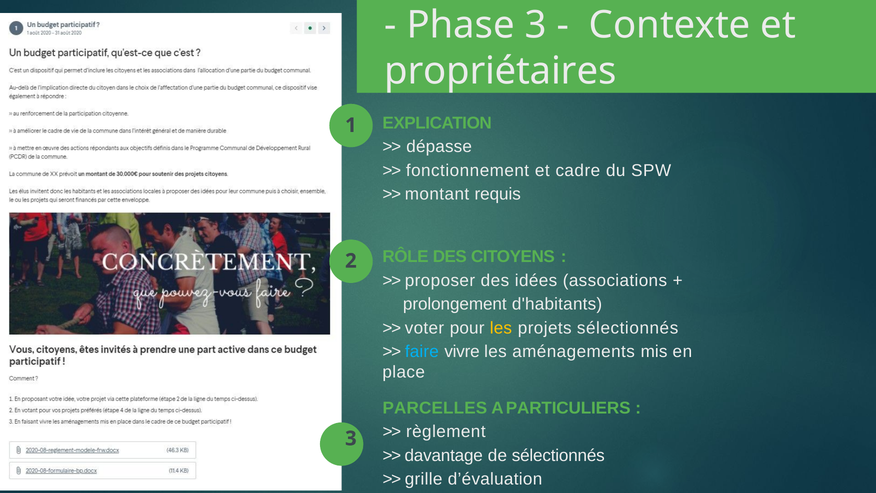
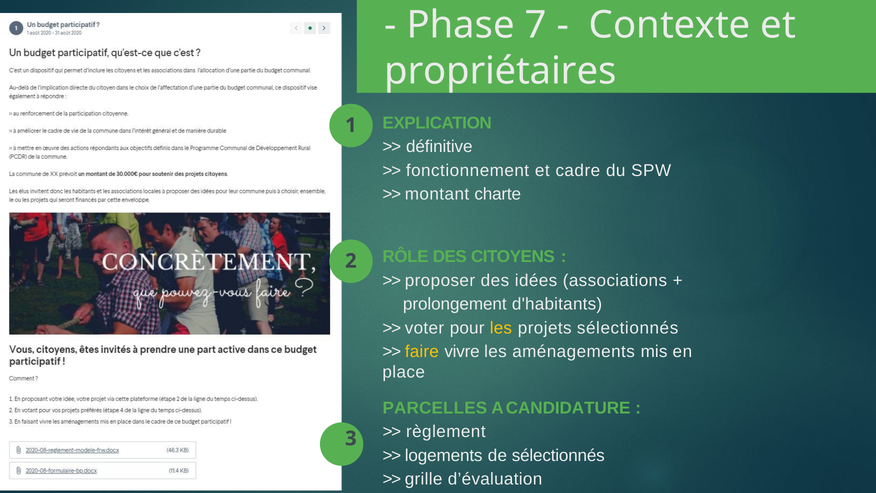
Phase 3: 3 -> 7
dépasse: dépasse -> définitive
requis: requis -> charte
faire colour: light blue -> yellow
PARTICULIERS: PARTICULIERS -> CANDIDATURE
davantage: davantage -> logements
